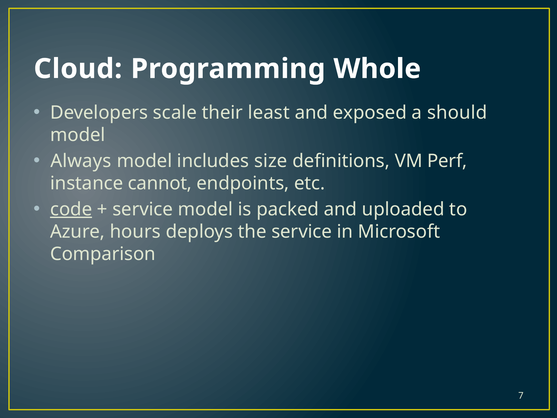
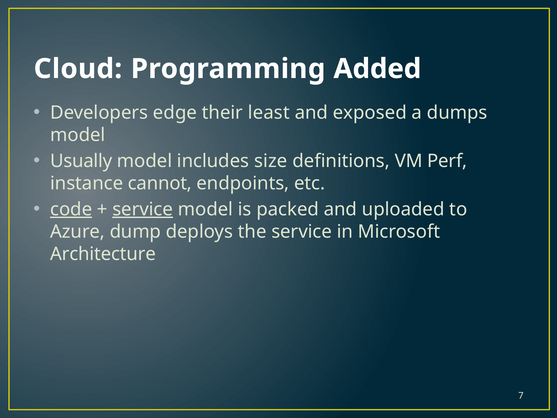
Whole: Whole -> Added
scale: scale -> edge
should: should -> dumps
Always: Always -> Usually
service at (143, 209) underline: none -> present
hours: hours -> dump
Comparison: Comparison -> Architecture
